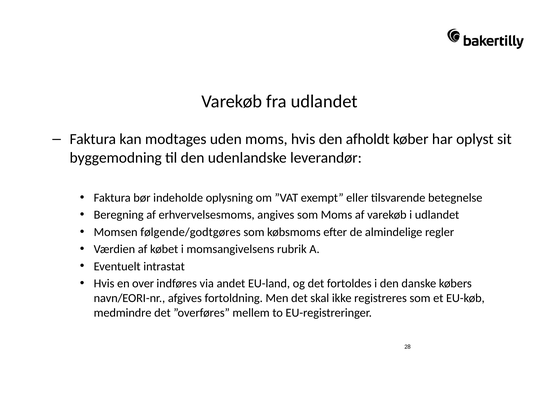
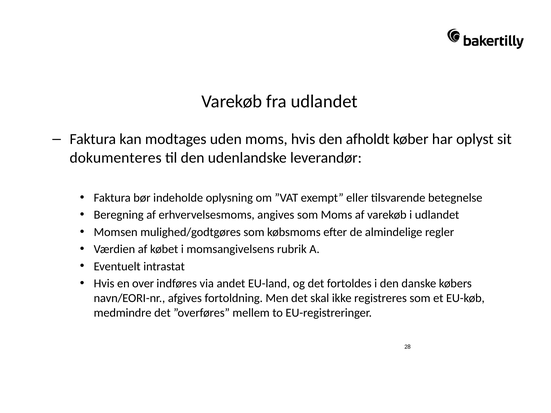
byggemodning: byggemodning -> dokumenteres
følgende/godtgøres: følgende/godtgøres -> mulighed/godtgøres
